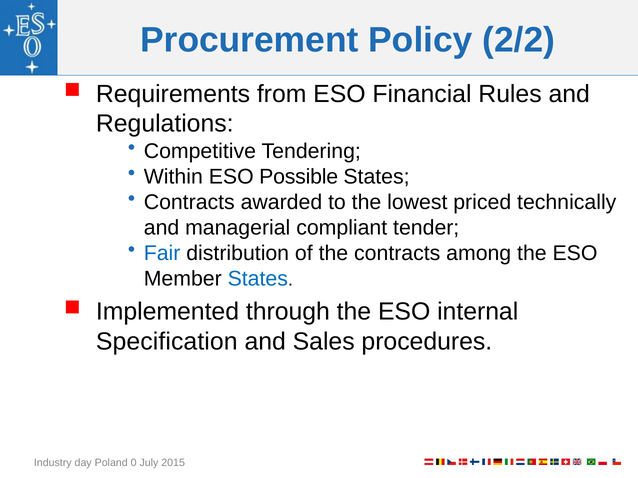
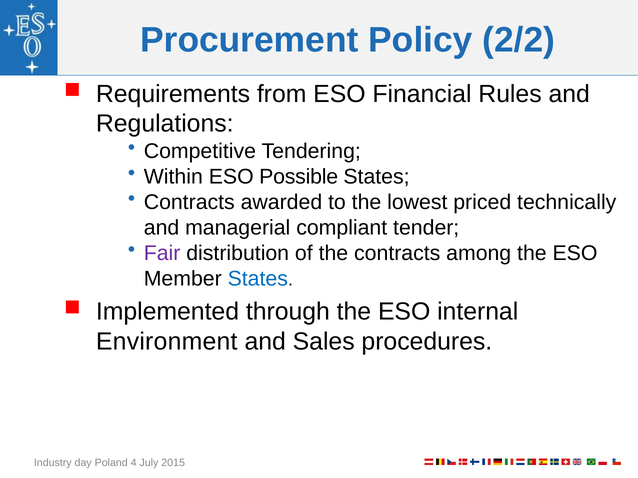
Fair colour: blue -> purple
Specification: Specification -> Environment
0: 0 -> 4
